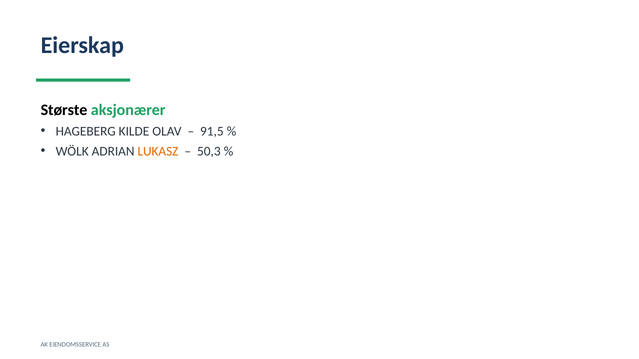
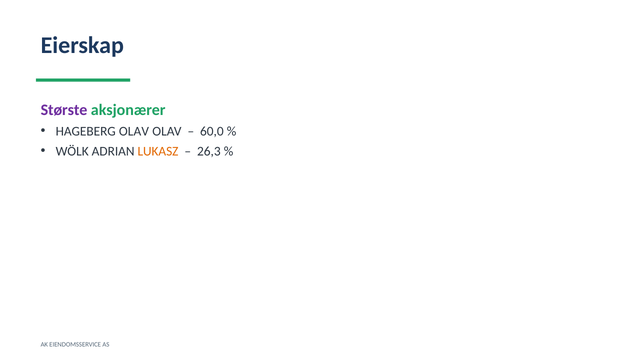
Største colour: black -> purple
HAGEBERG KILDE: KILDE -> OLAV
91,5: 91,5 -> 60,0
50,3: 50,3 -> 26,3
